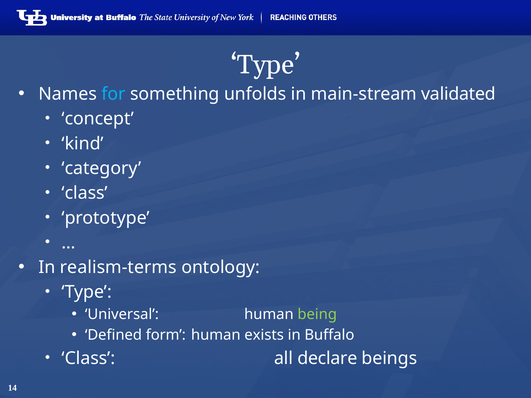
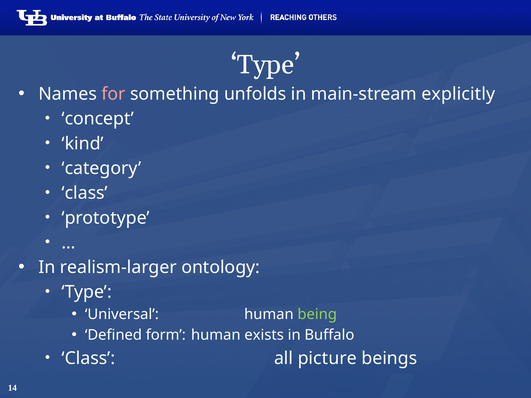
for colour: light blue -> pink
validated: validated -> explicitly
realism-terms: realism-terms -> realism-larger
declare: declare -> picture
